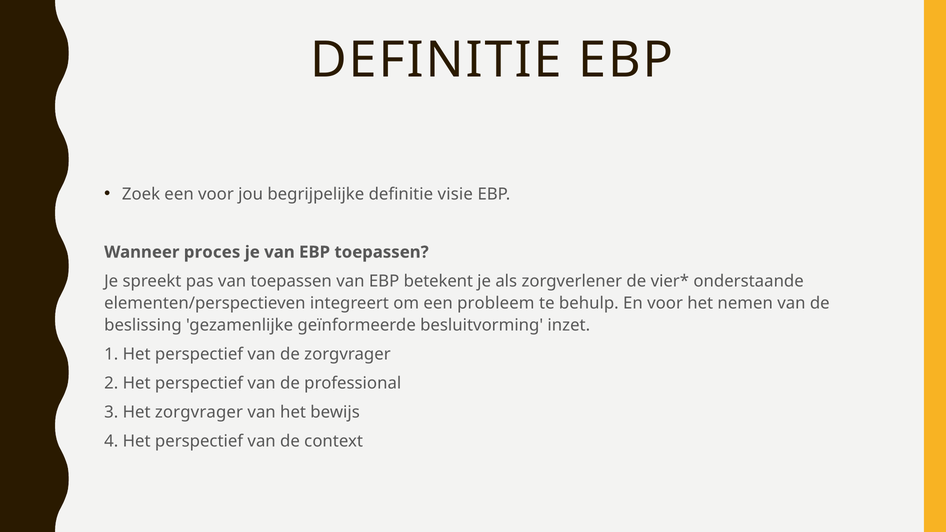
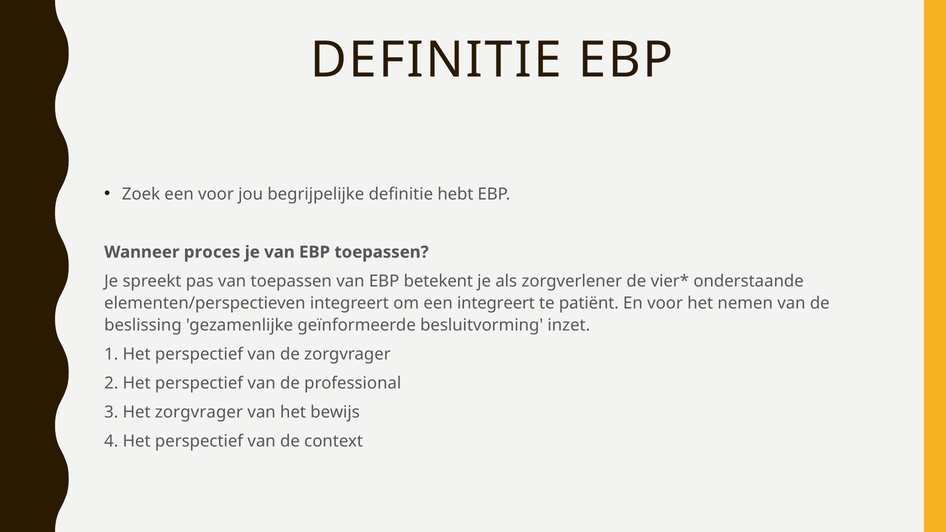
visie: visie -> hebt
een probleem: probleem -> integreert
behulp: behulp -> patiënt
